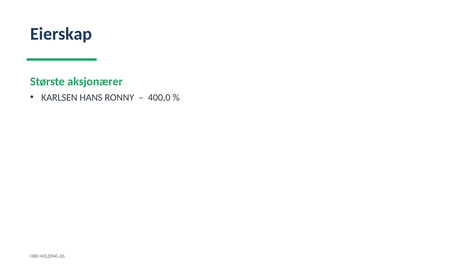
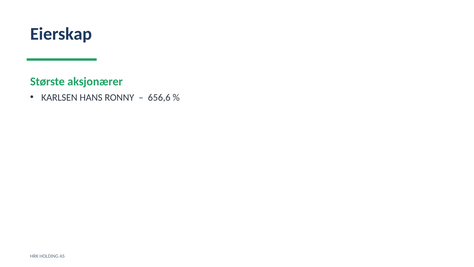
400,0: 400,0 -> 656,6
